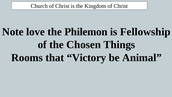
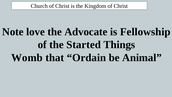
Philemon: Philemon -> Advocate
Chosen: Chosen -> Started
Rooms: Rooms -> Womb
Victory: Victory -> Ordain
